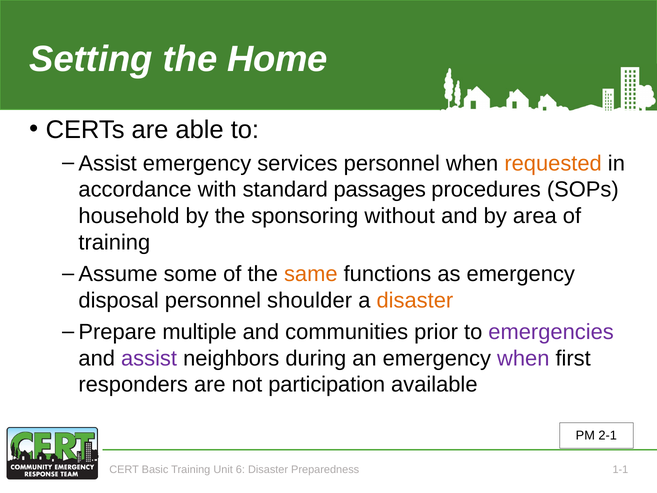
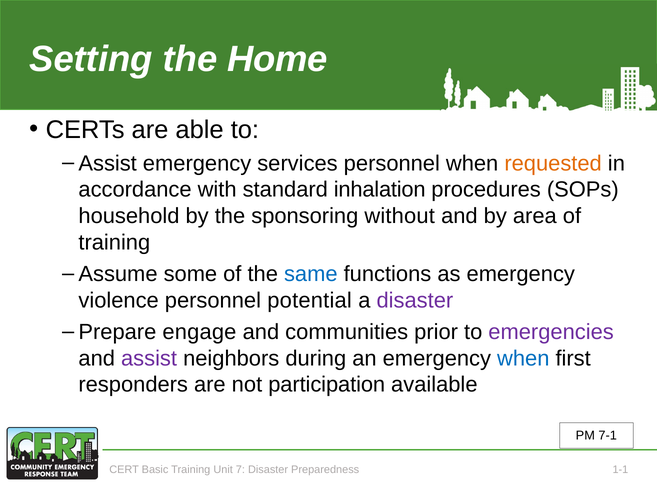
passages: passages -> inhalation
same colour: orange -> blue
disposal: disposal -> violence
shoulder: shoulder -> potential
disaster at (415, 300) colour: orange -> purple
multiple: multiple -> engage
when at (523, 358) colour: purple -> blue
2-1: 2-1 -> 7-1
6: 6 -> 7
